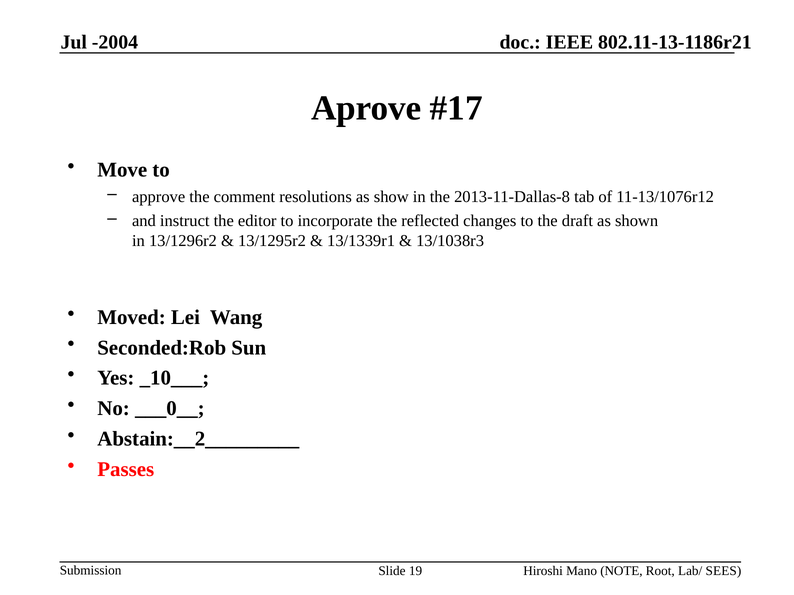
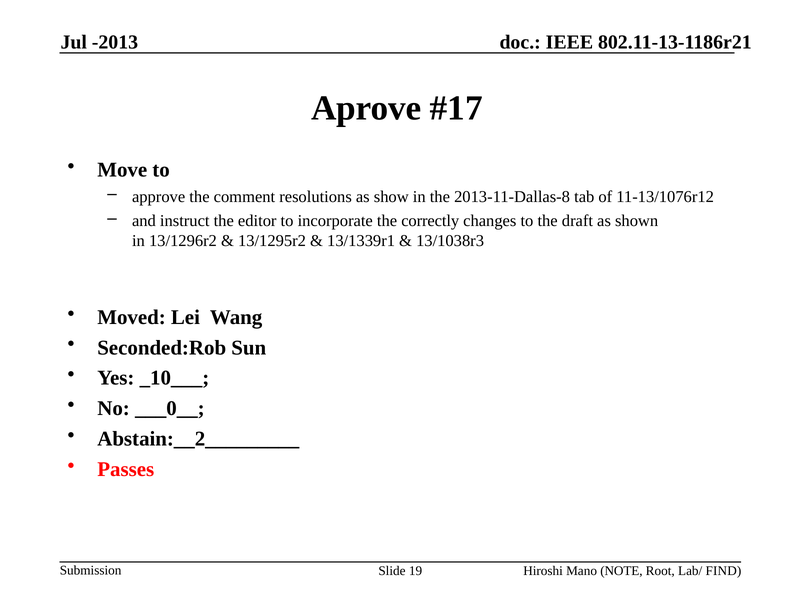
-2004: -2004 -> -2013
reflected: reflected -> correctly
SEES: SEES -> FIND
